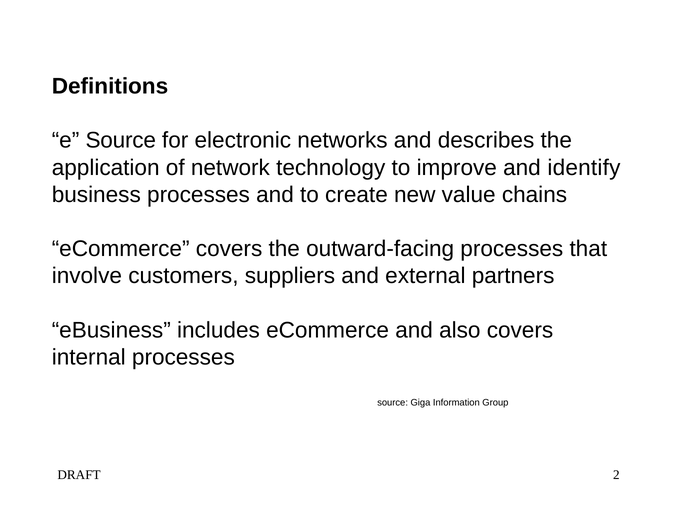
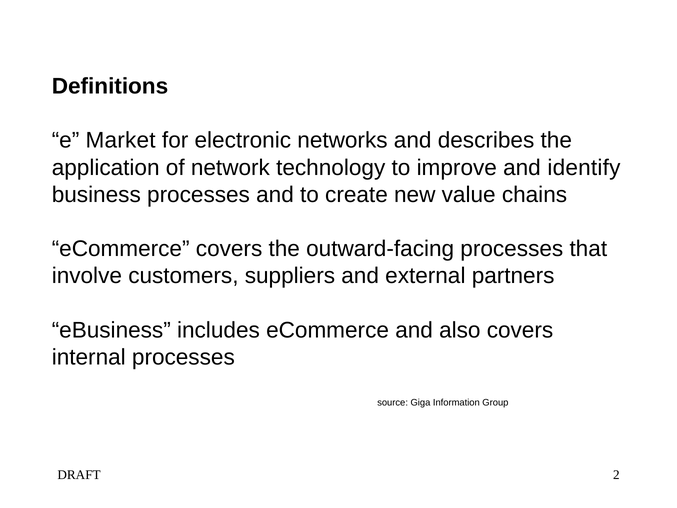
e Source: Source -> Market
